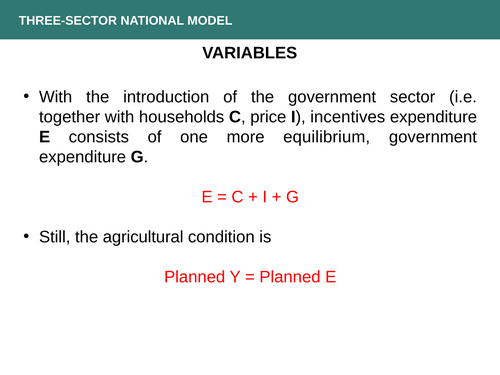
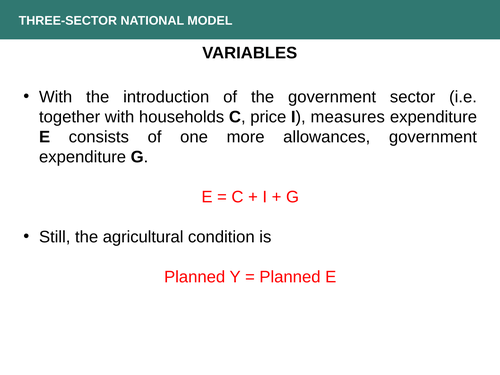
incentives: incentives -> measures
equilibrium: equilibrium -> allowances
